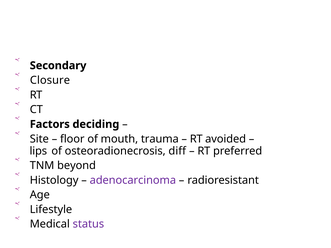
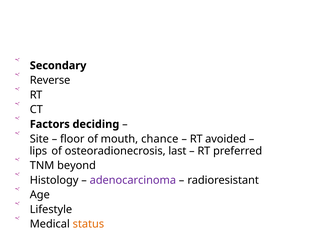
Closure: Closure -> Reverse
trauma: trauma -> chance
diff: diff -> last
status colour: purple -> orange
